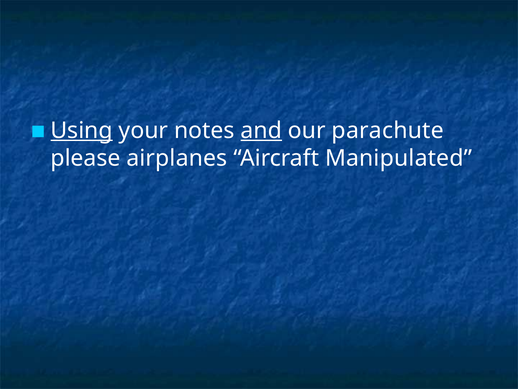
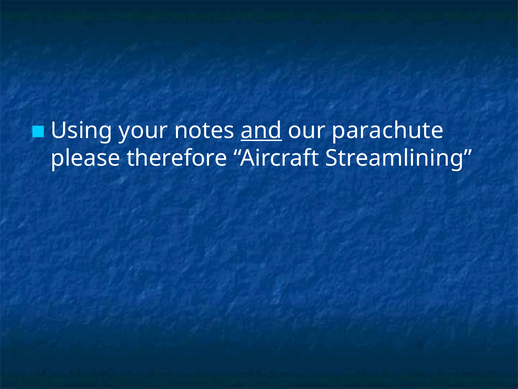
Using underline: present -> none
airplanes: airplanes -> therefore
Manipulated: Manipulated -> Streamlining
